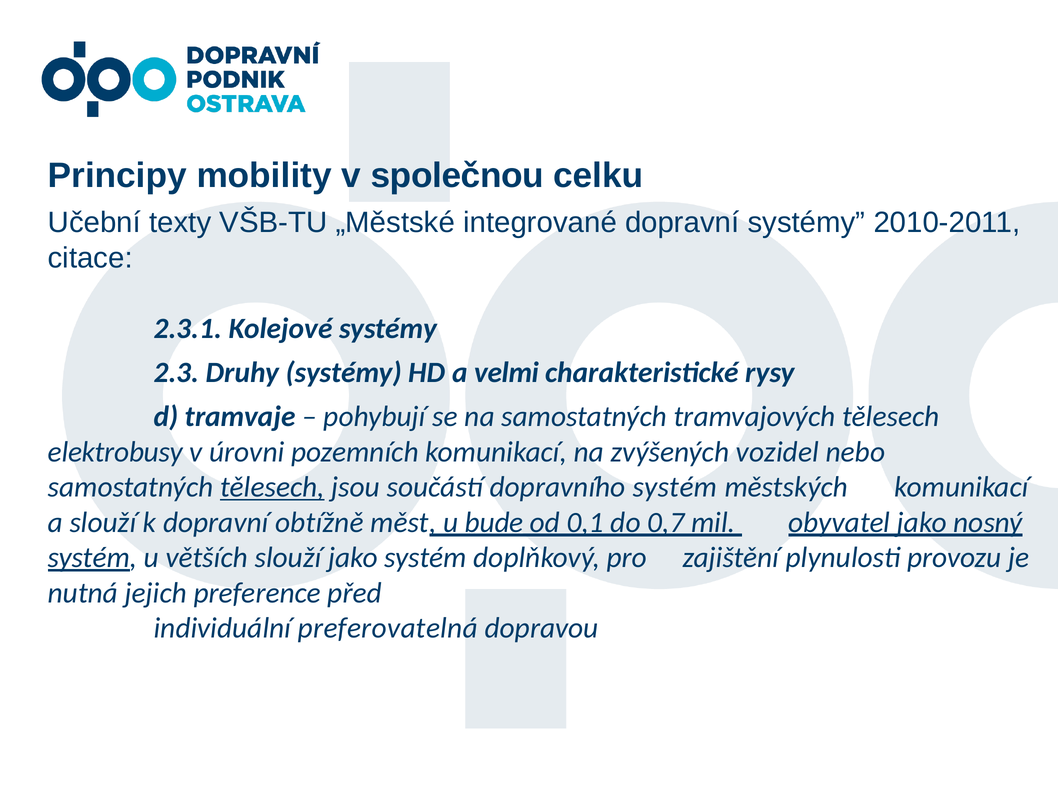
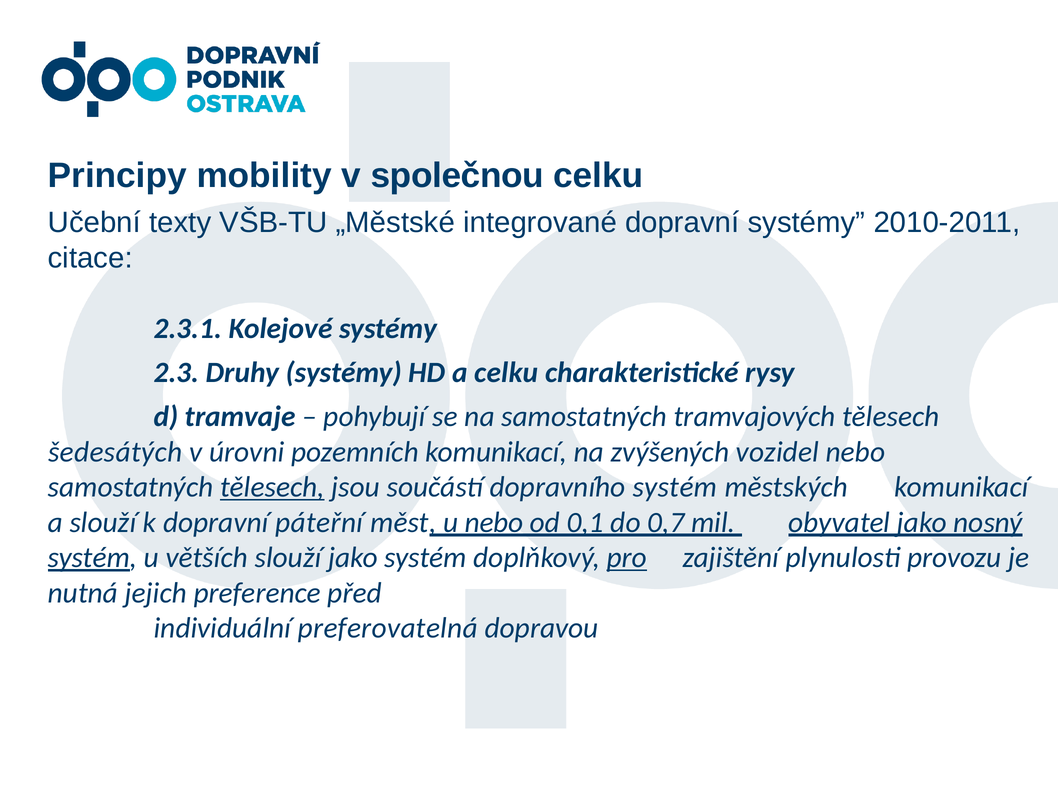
a velmi: velmi -> celku
elektrobusy: elektrobusy -> šedesátých
obtížně: obtížně -> páteřní
u bude: bude -> nebo
pro underline: none -> present
